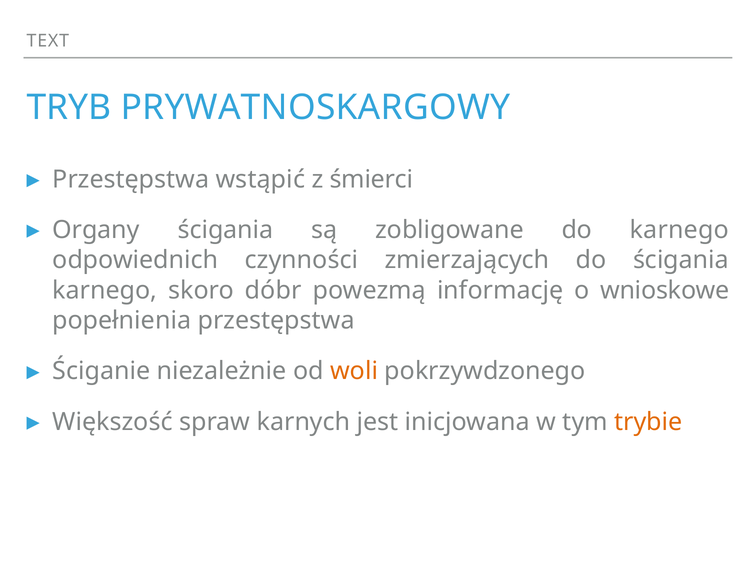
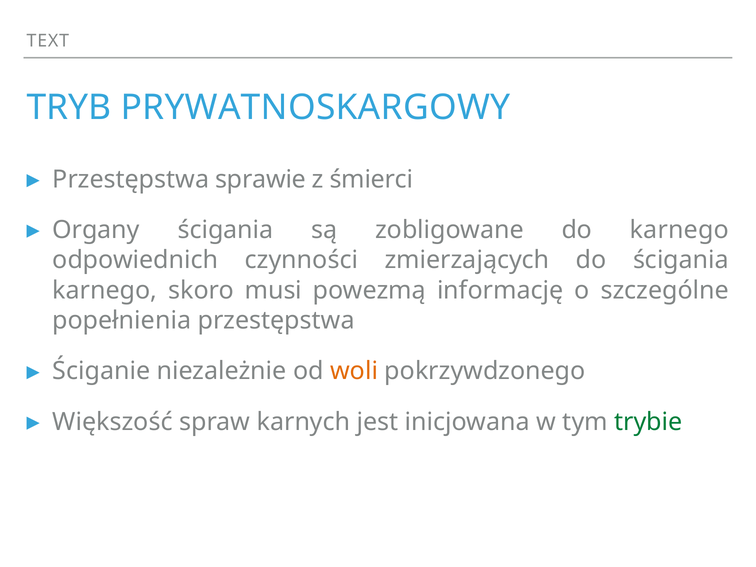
wstąpić: wstąpić -> sprawie
dóbr: dóbr -> musi
wnioskowe: wnioskowe -> szczególne
trybie colour: orange -> green
